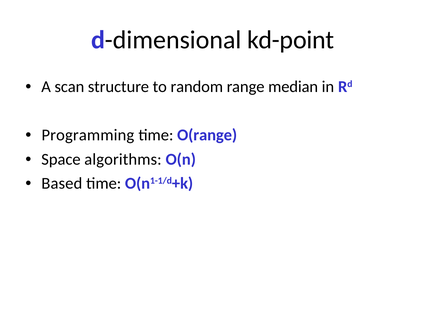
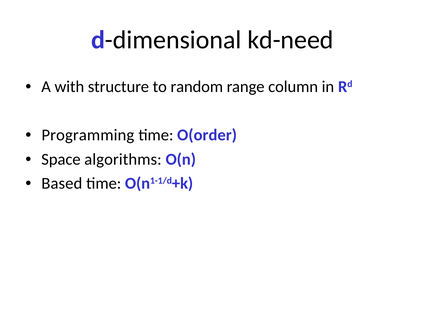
kd-point: kd-point -> kd-need
scan: scan -> with
median: median -> column
O(range: O(range -> O(order
